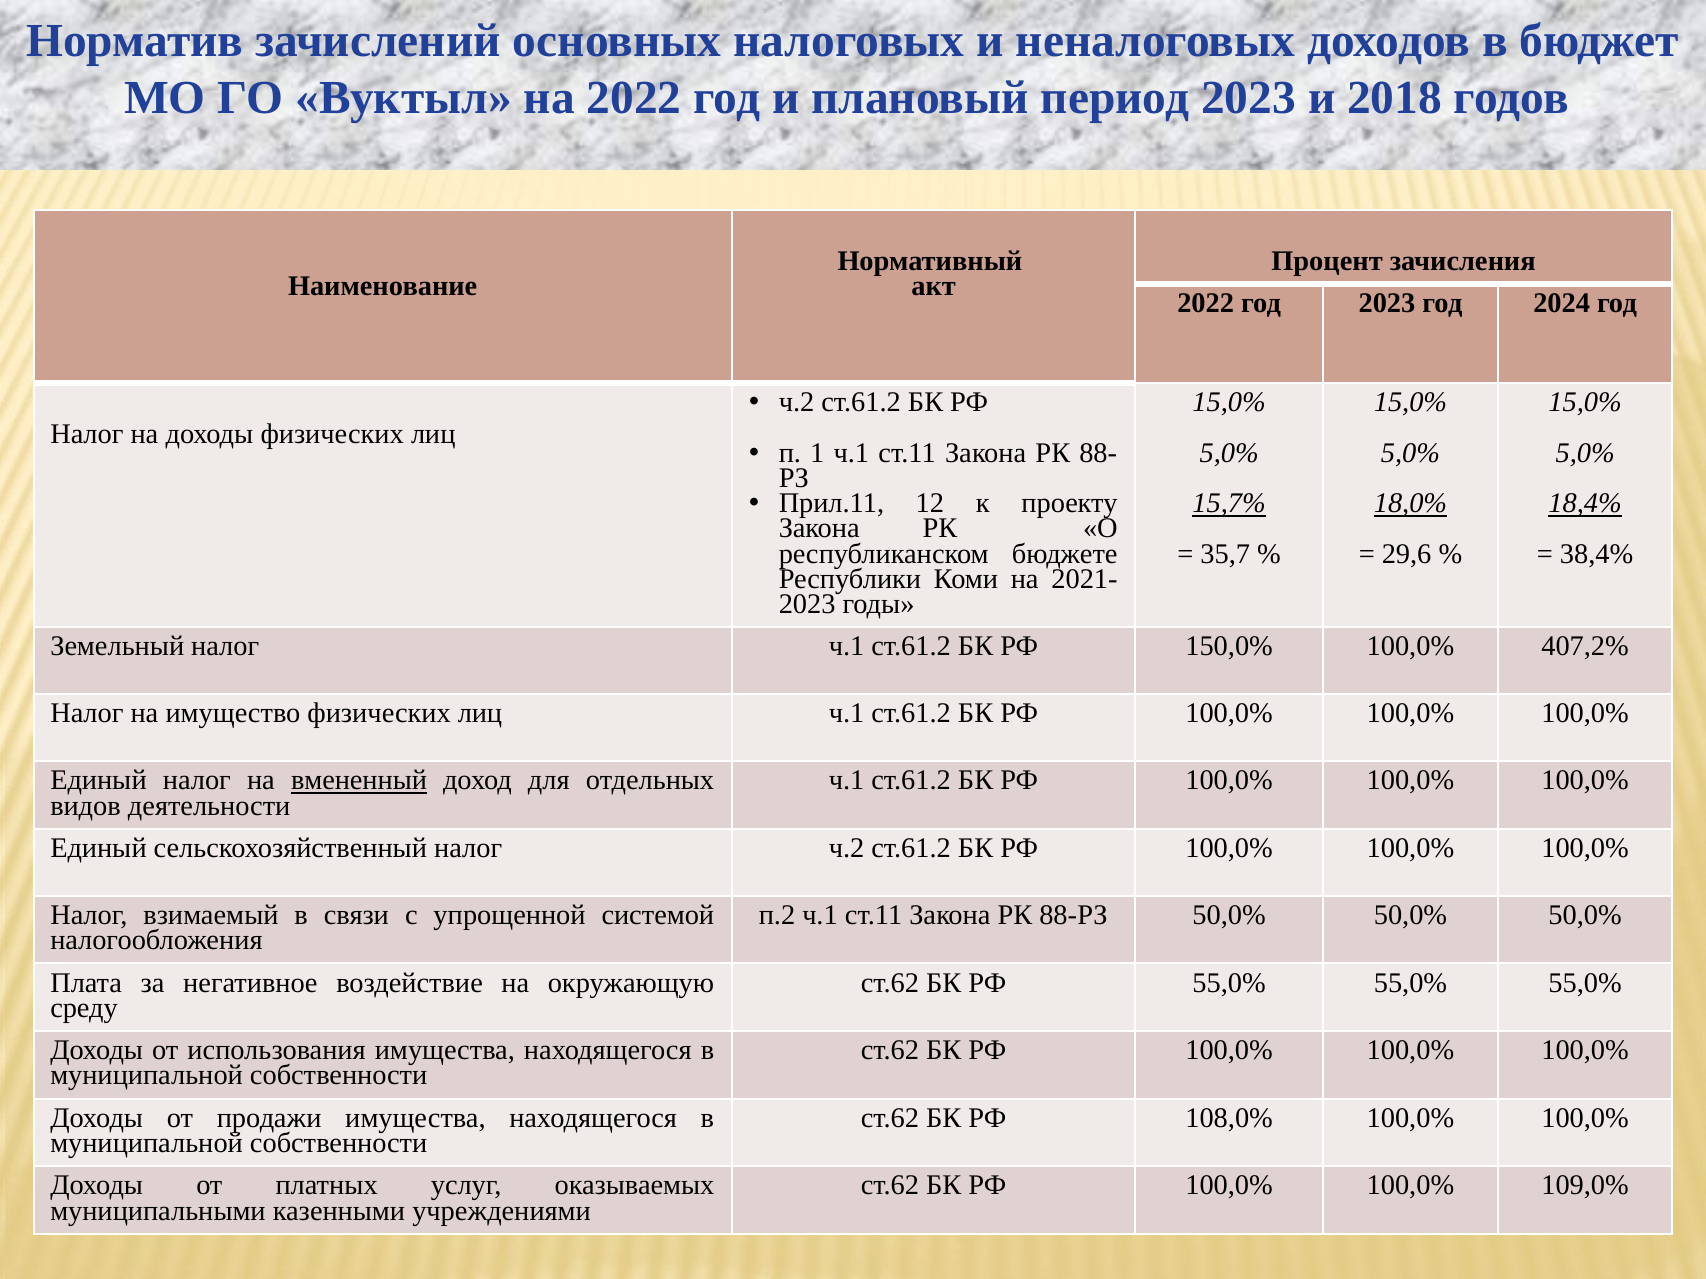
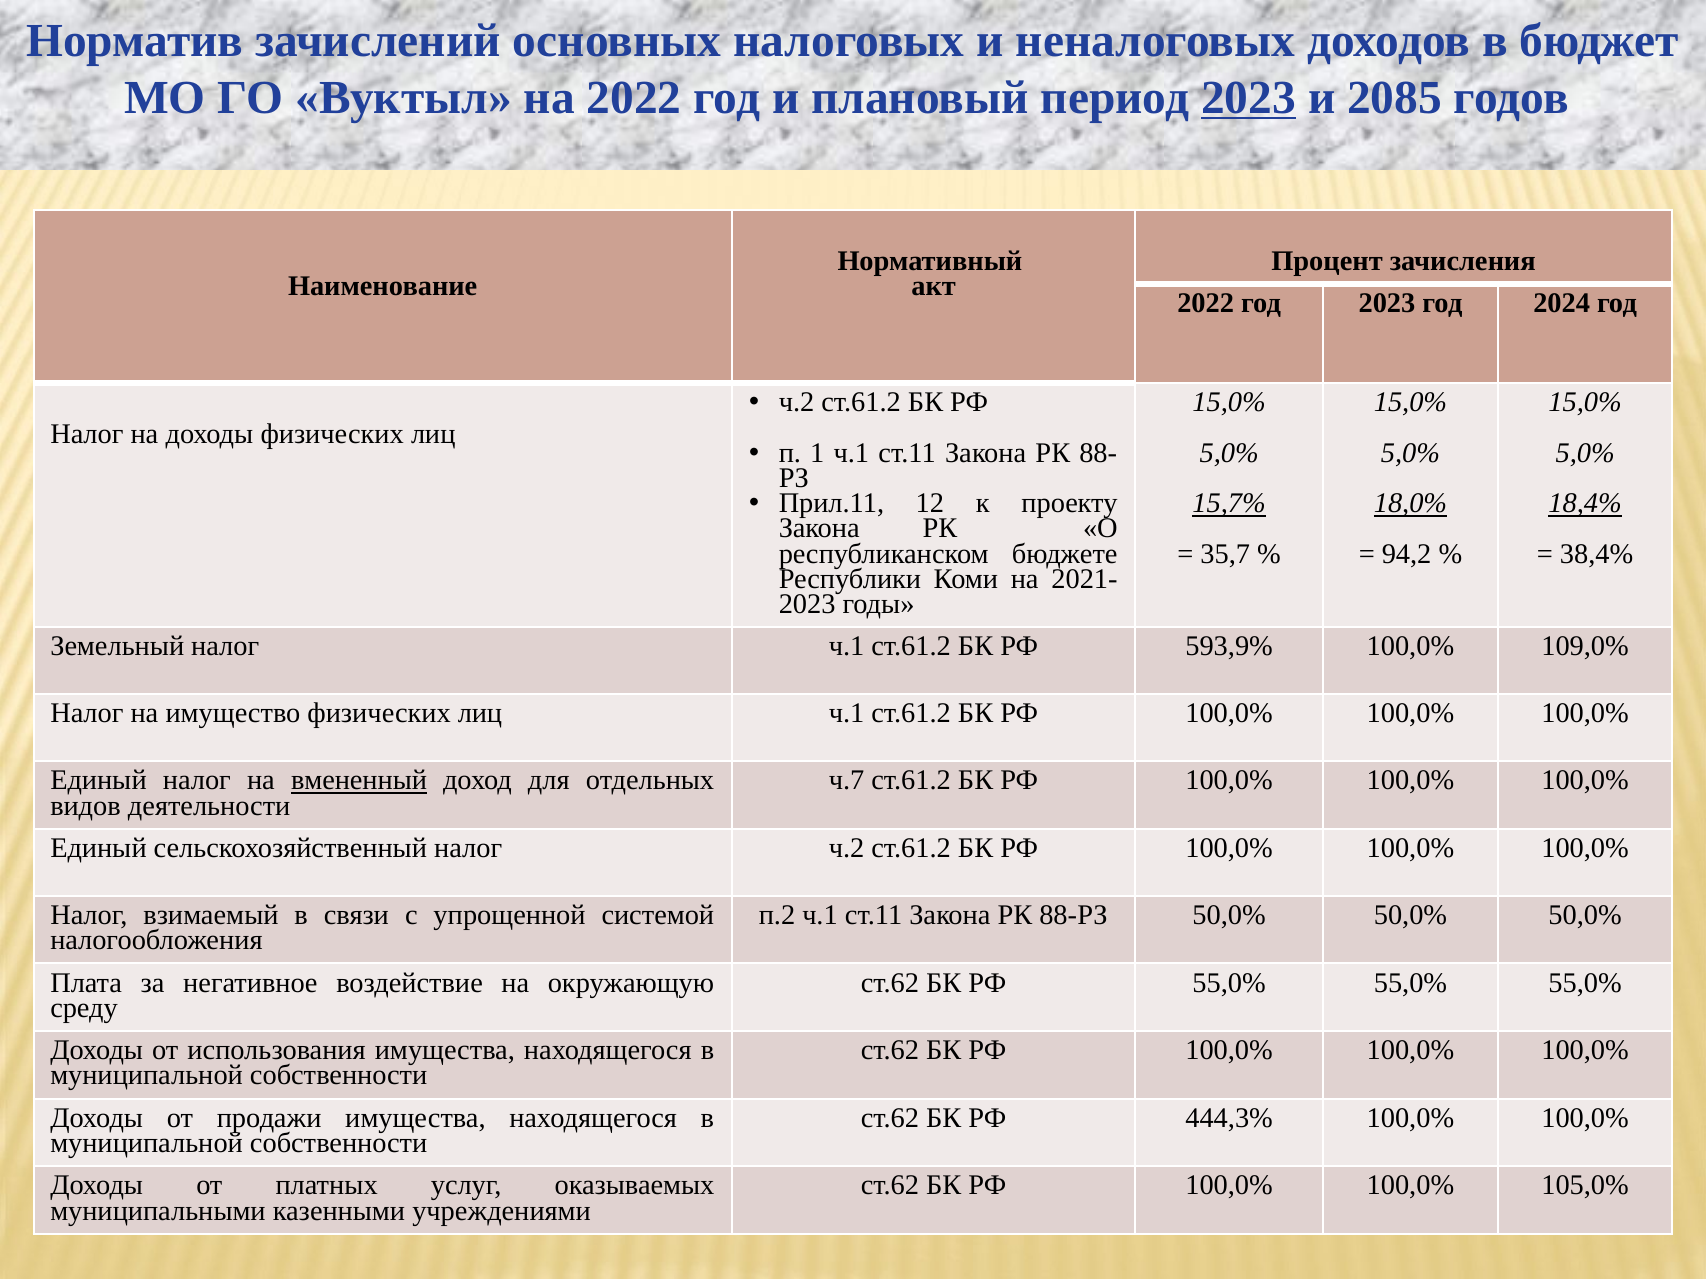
2023 at (1249, 98) underline: none -> present
2018: 2018 -> 2085
29,6: 29,6 -> 94,2
150,0%: 150,0% -> 593,9%
407,2%: 407,2% -> 109,0%
ч.1 at (847, 781): ч.1 -> ч.7
108,0%: 108,0% -> 444,3%
109,0%: 109,0% -> 105,0%
